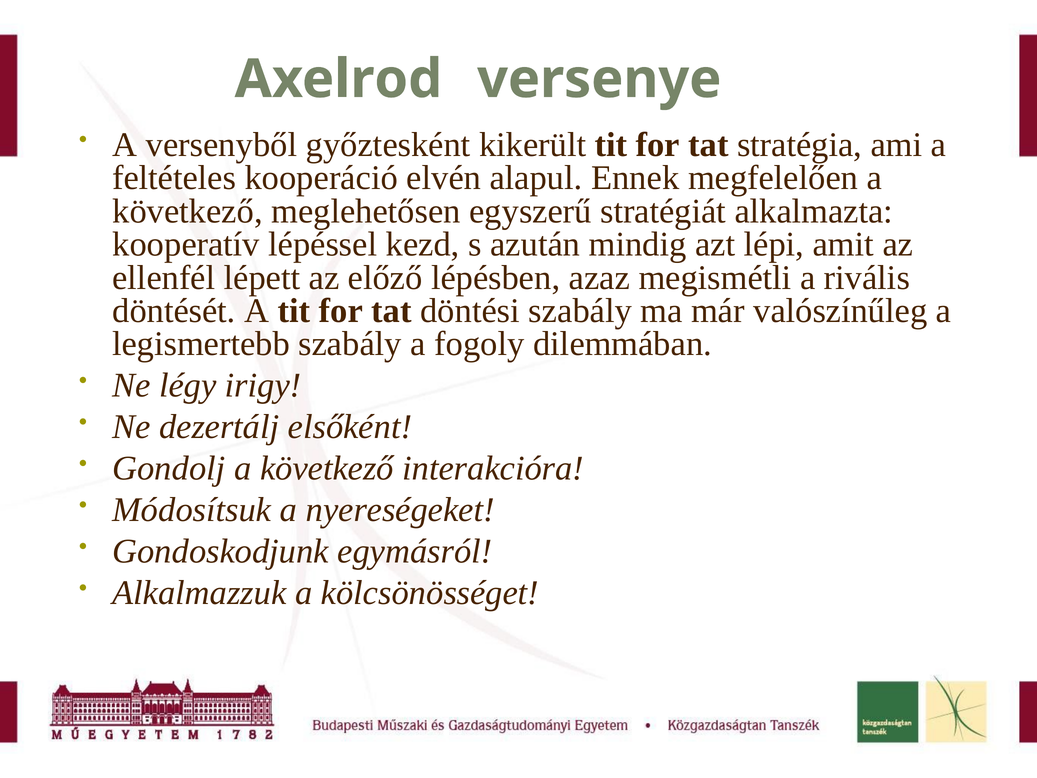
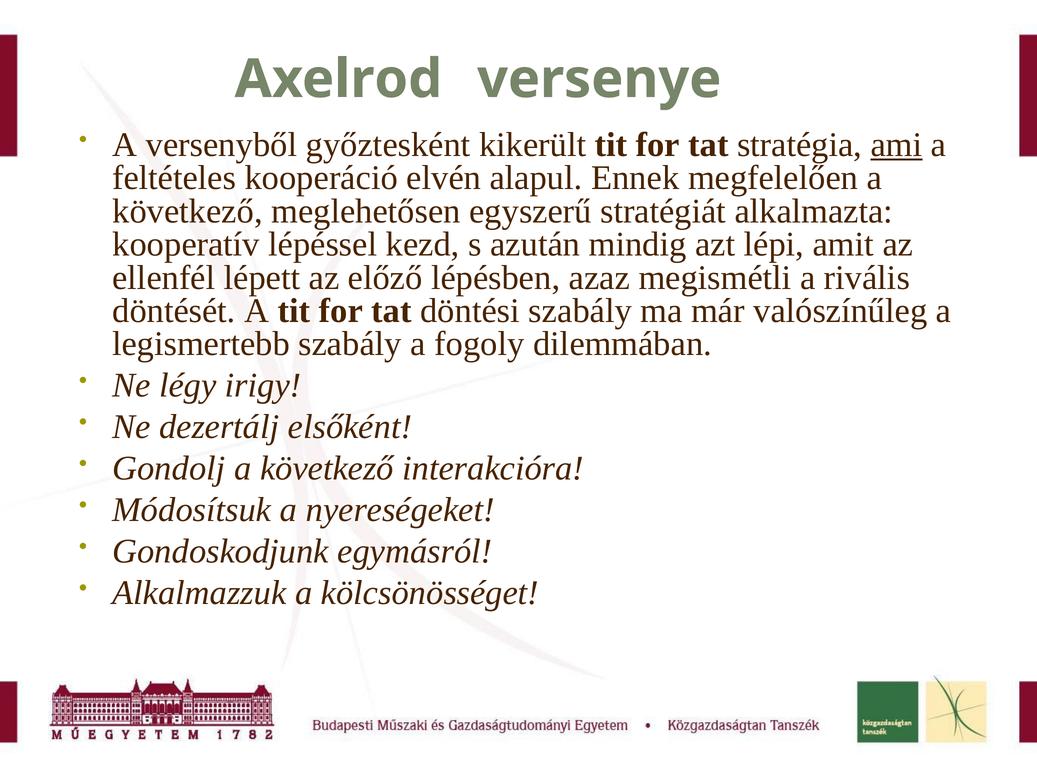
ami underline: none -> present
